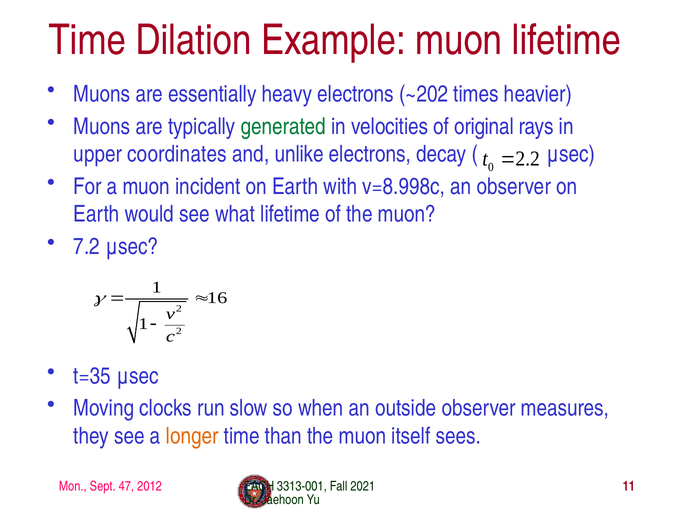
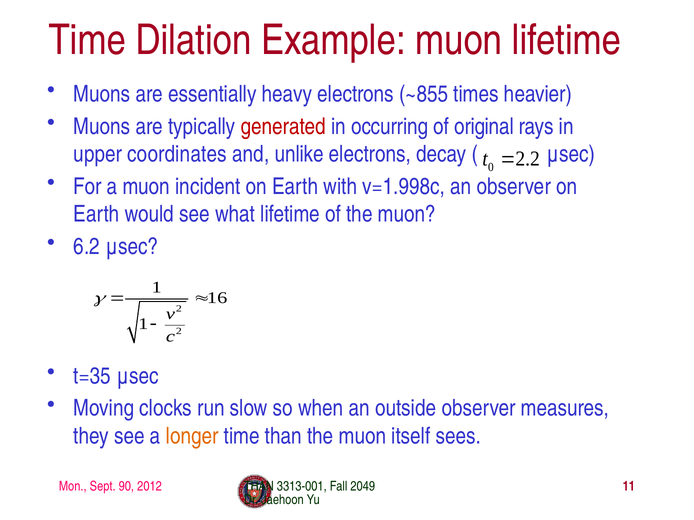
~202: ~202 -> ~855
generated colour: green -> red
velocities: velocities -> occurring
v=8.998c: v=8.998c -> v=1.998c
7.2: 7.2 -> 6.2
47: 47 -> 90
EACH at (259, 487): EACH -> THAN
2021: 2021 -> 2049
